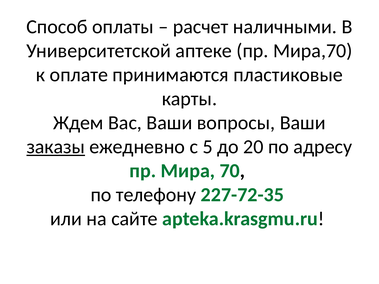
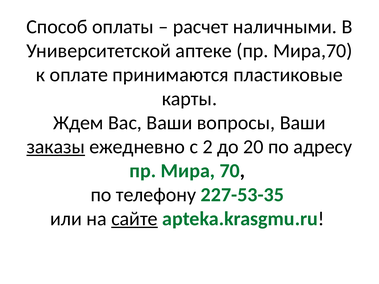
5: 5 -> 2
227-72-35: 227-72-35 -> 227-53-35
сайте underline: none -> present
